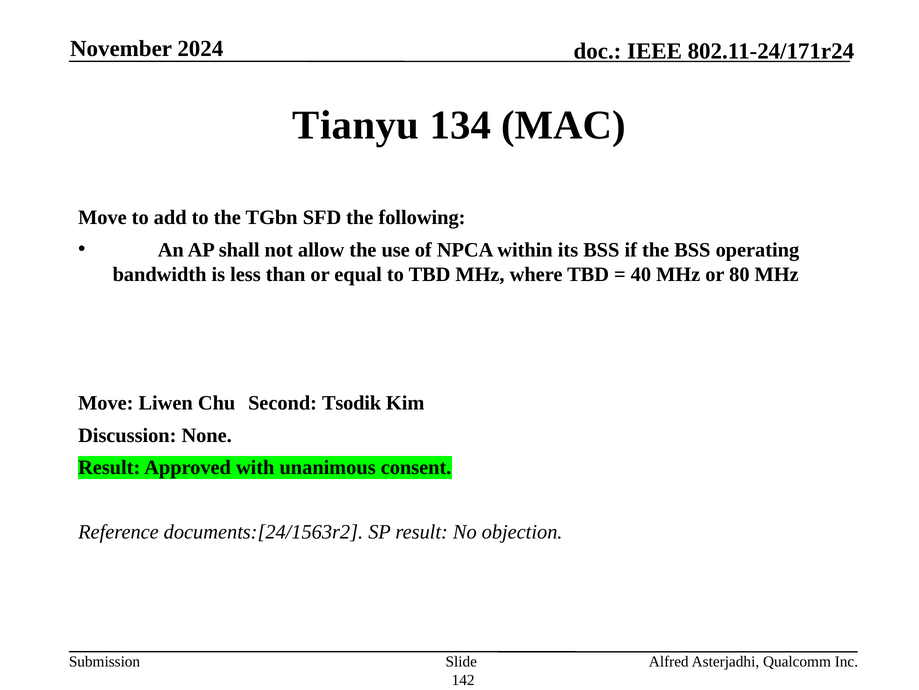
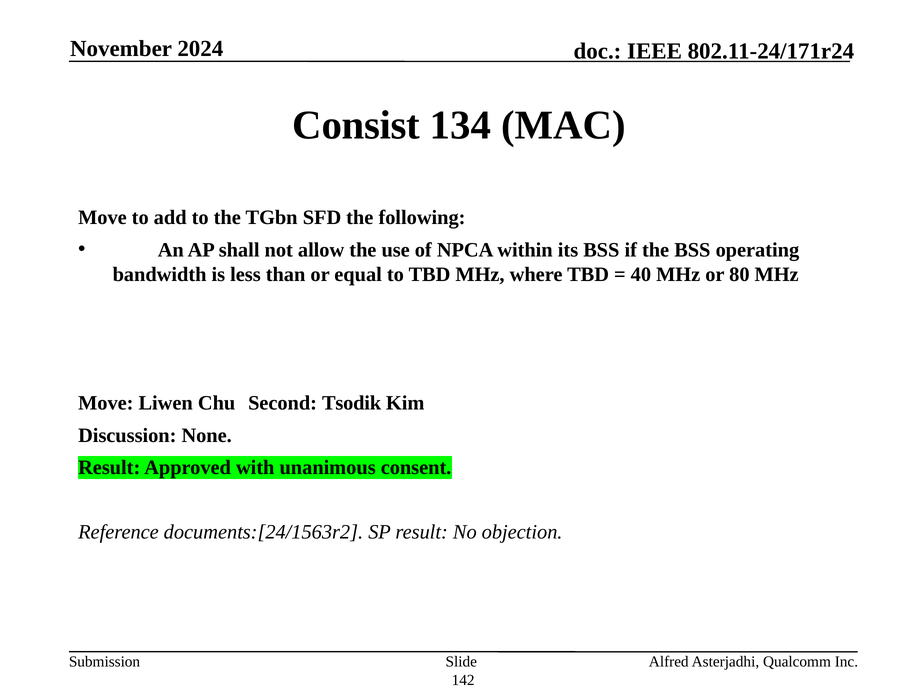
Tianyu: Tianyu -> Consist
